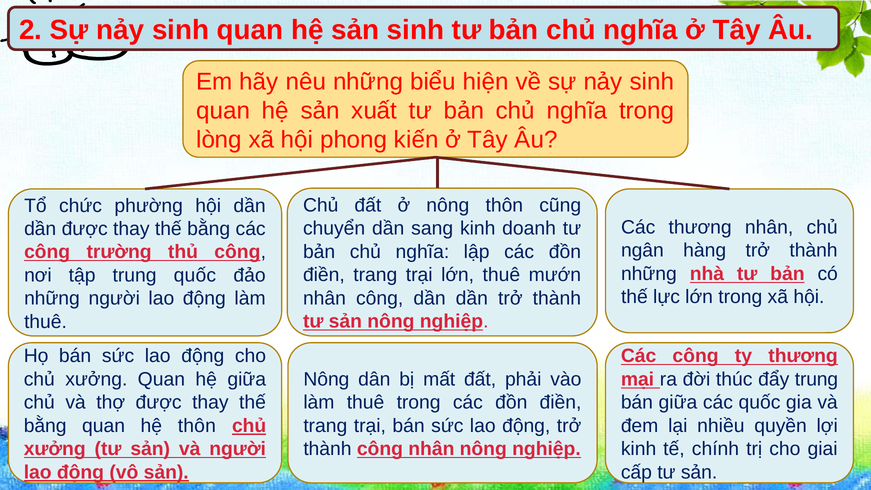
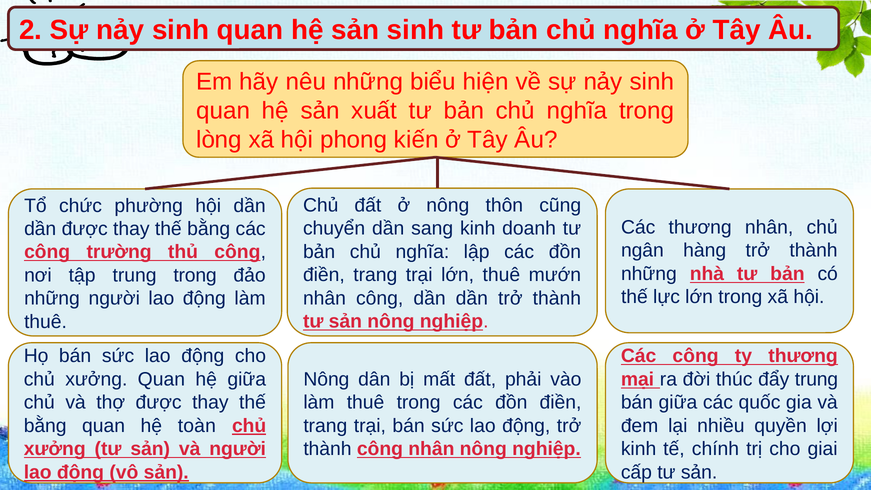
trung quốc: quốc -> trong
hệ thôn: thôn -> toàn
